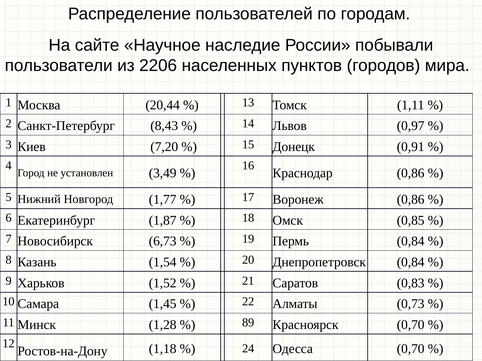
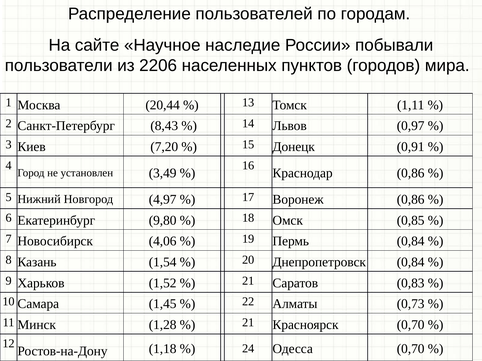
1,77: 1,77 -> 4,97
1,87: 1,87 -> 9,80
6,73: 6,73 -> 4,06
89 at (248, 323): 89 -> 21
